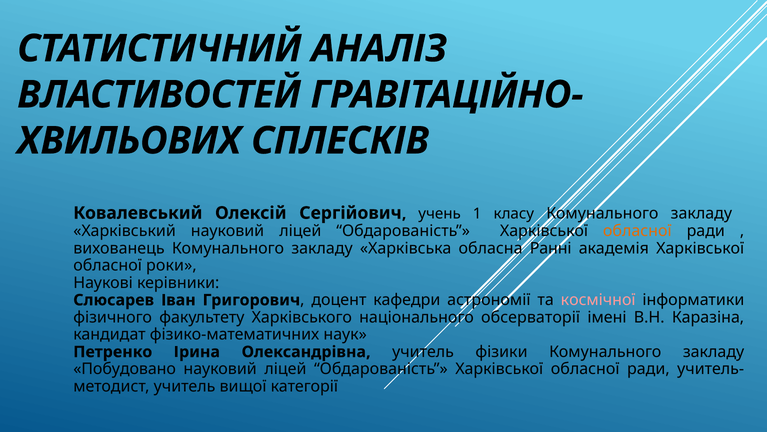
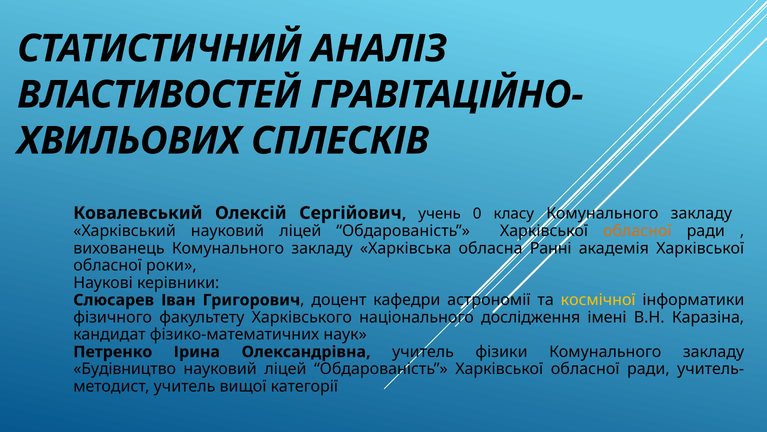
1: 1 -> 0
космічної colour: pink -> yellow
обсерваторії: обсерваторії -> дослідження
Побудовано: Побудовано -> Будівництво
